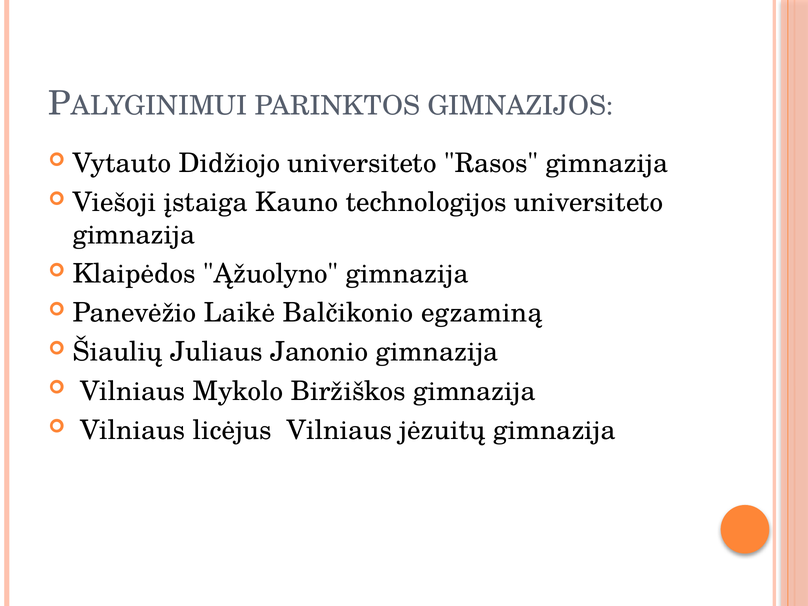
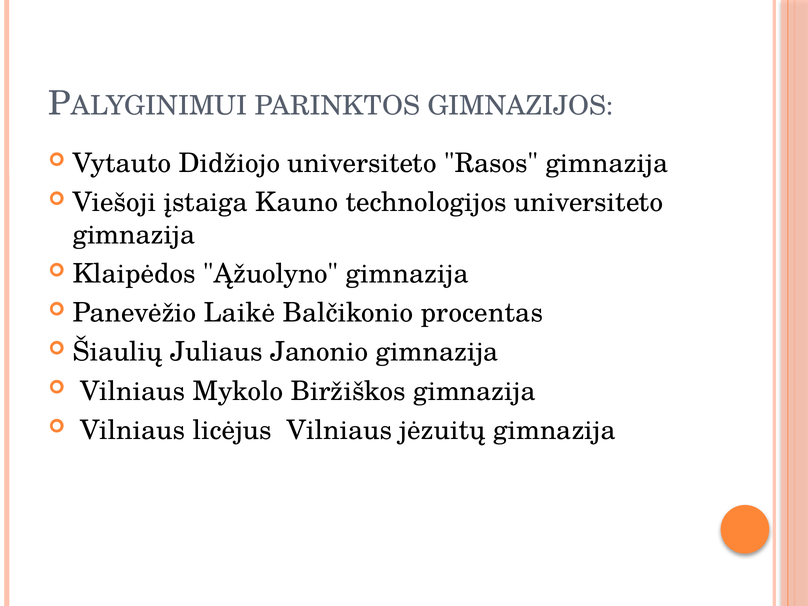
egzaminą: egzaminą -> procentas
